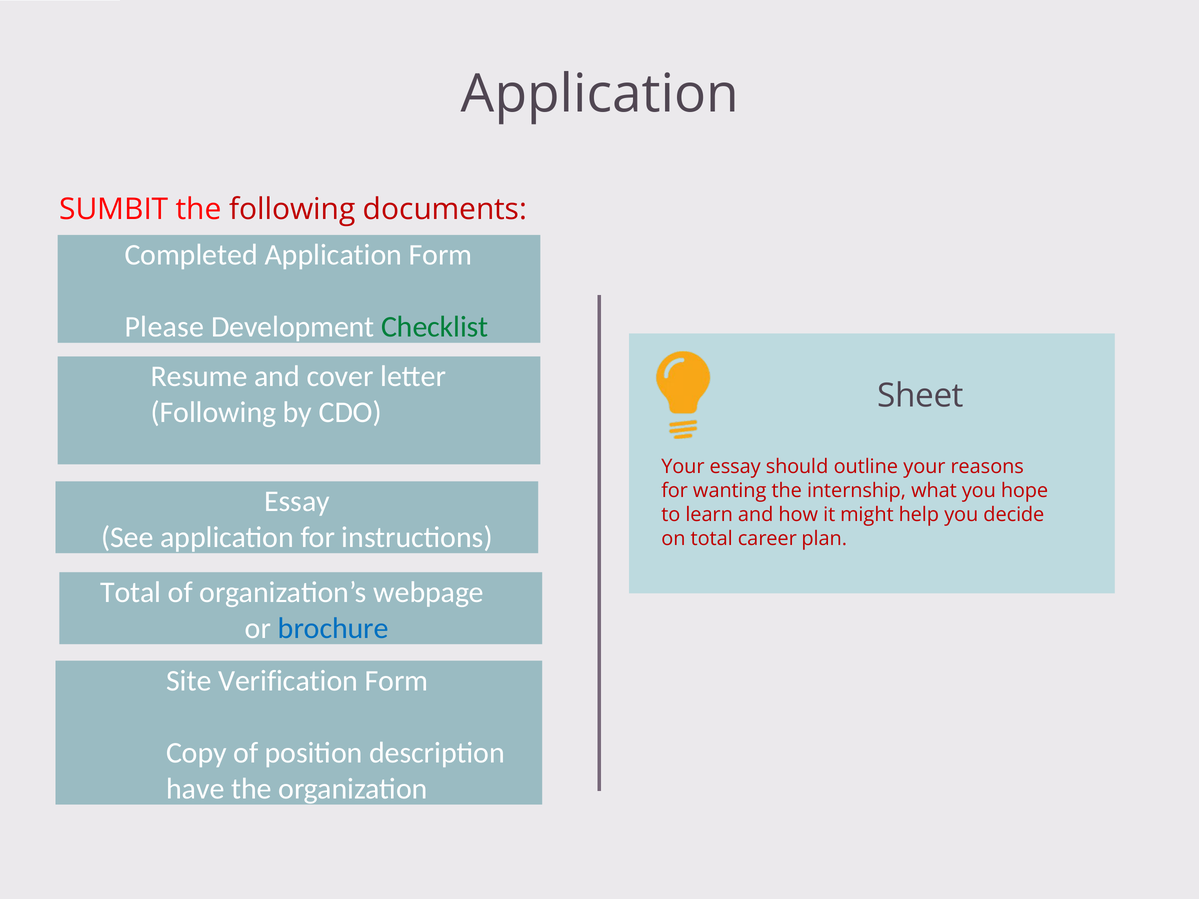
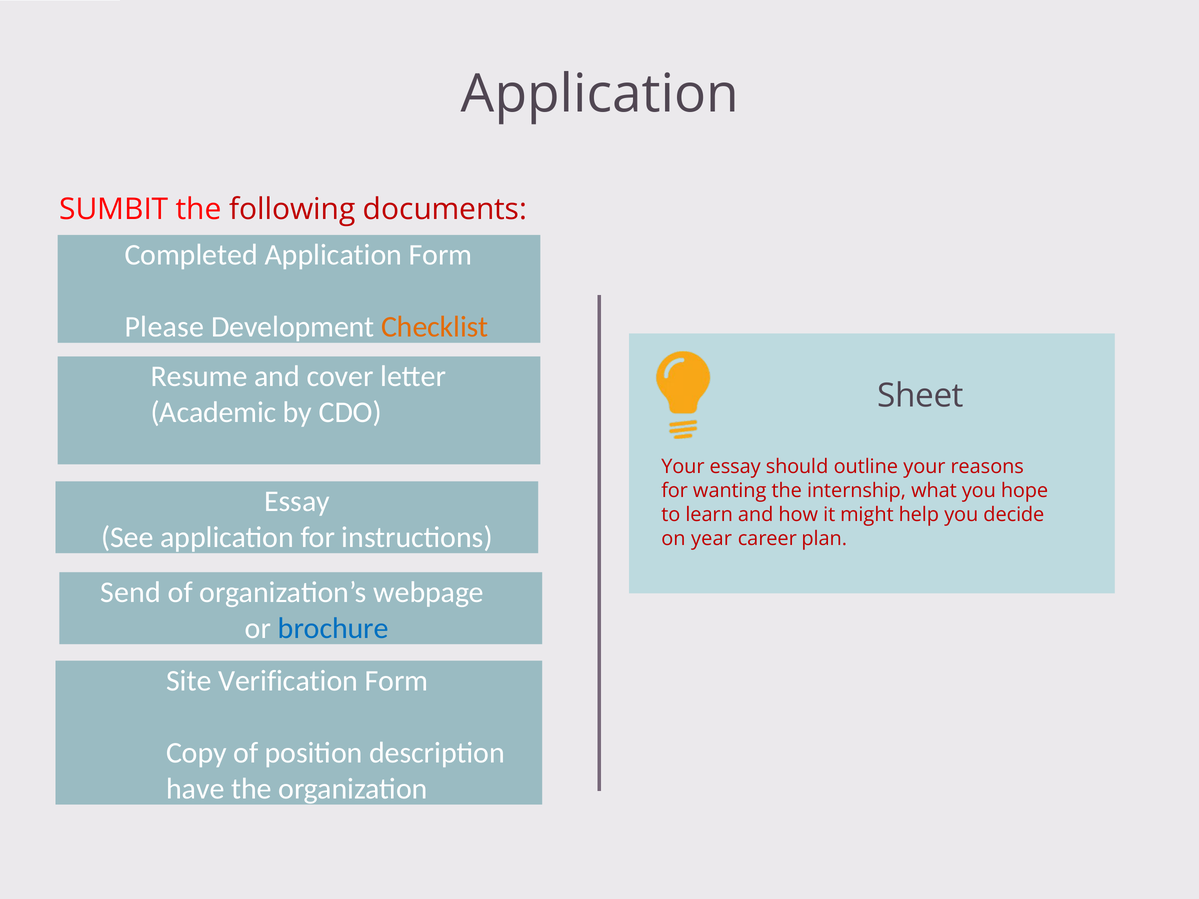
Checklist colour: green -> orange
Following at (213, 413): Following -> Academic
on total: total -> year
Total at (131, 592): Total -> Send
